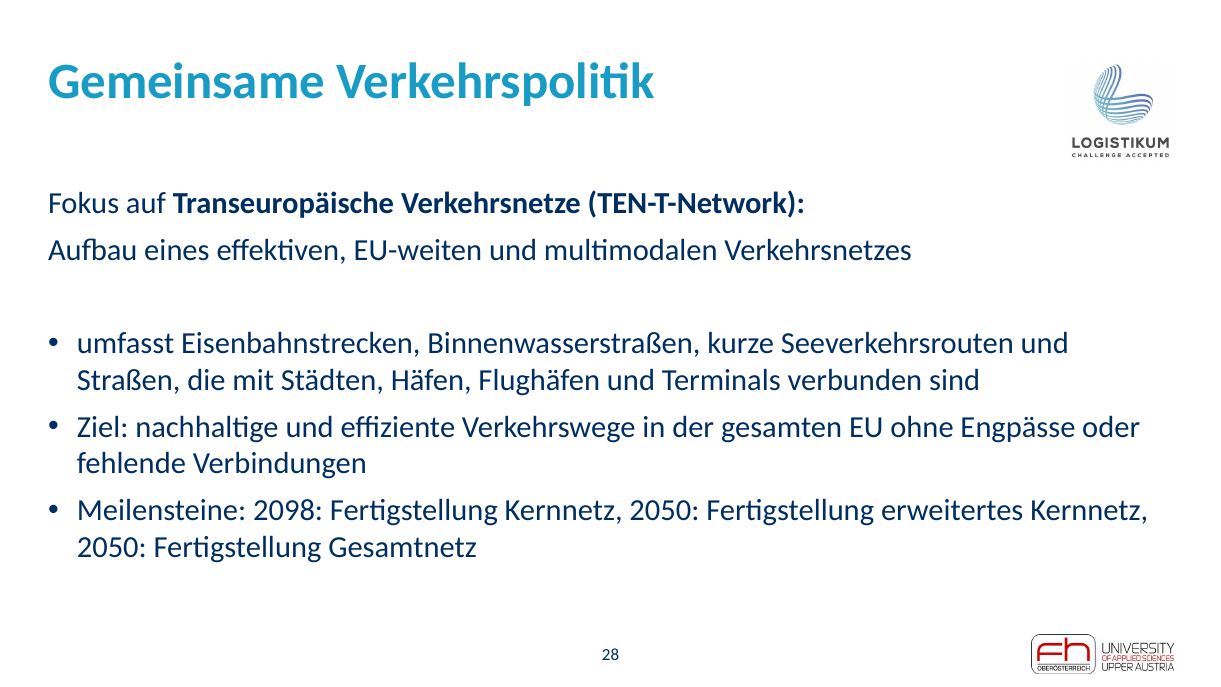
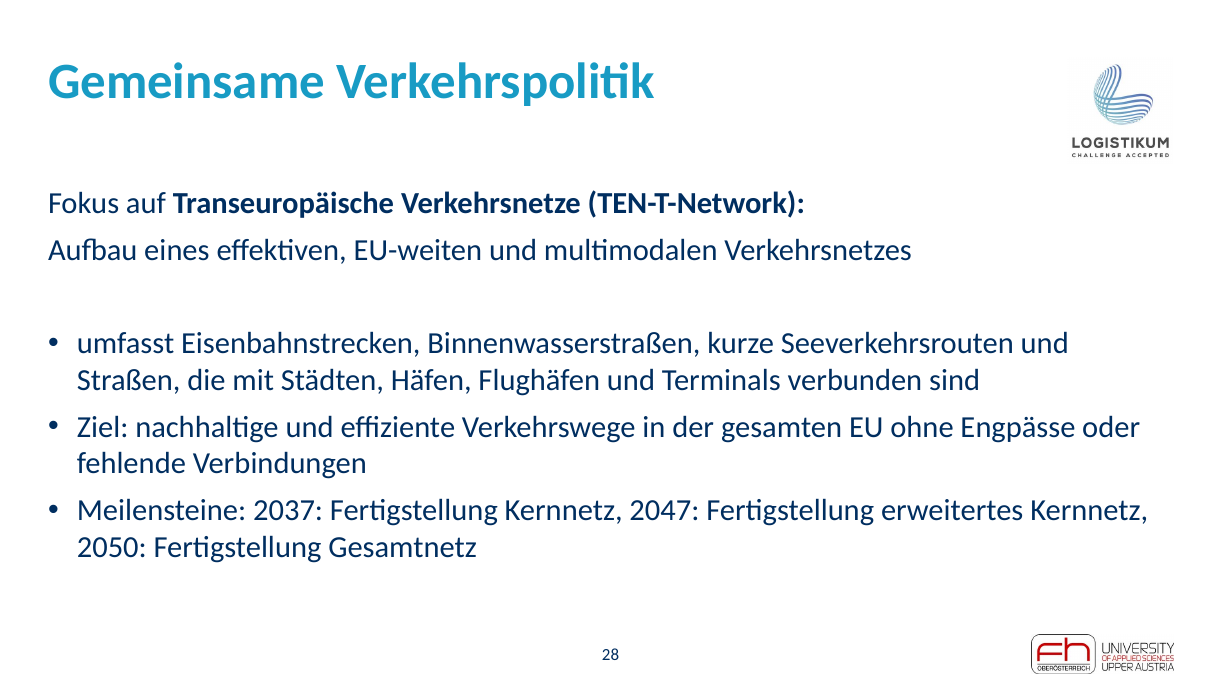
2098: 2098 -> 2037
Fertigstellung Kernnetz 2050: 2050 -> 2047
